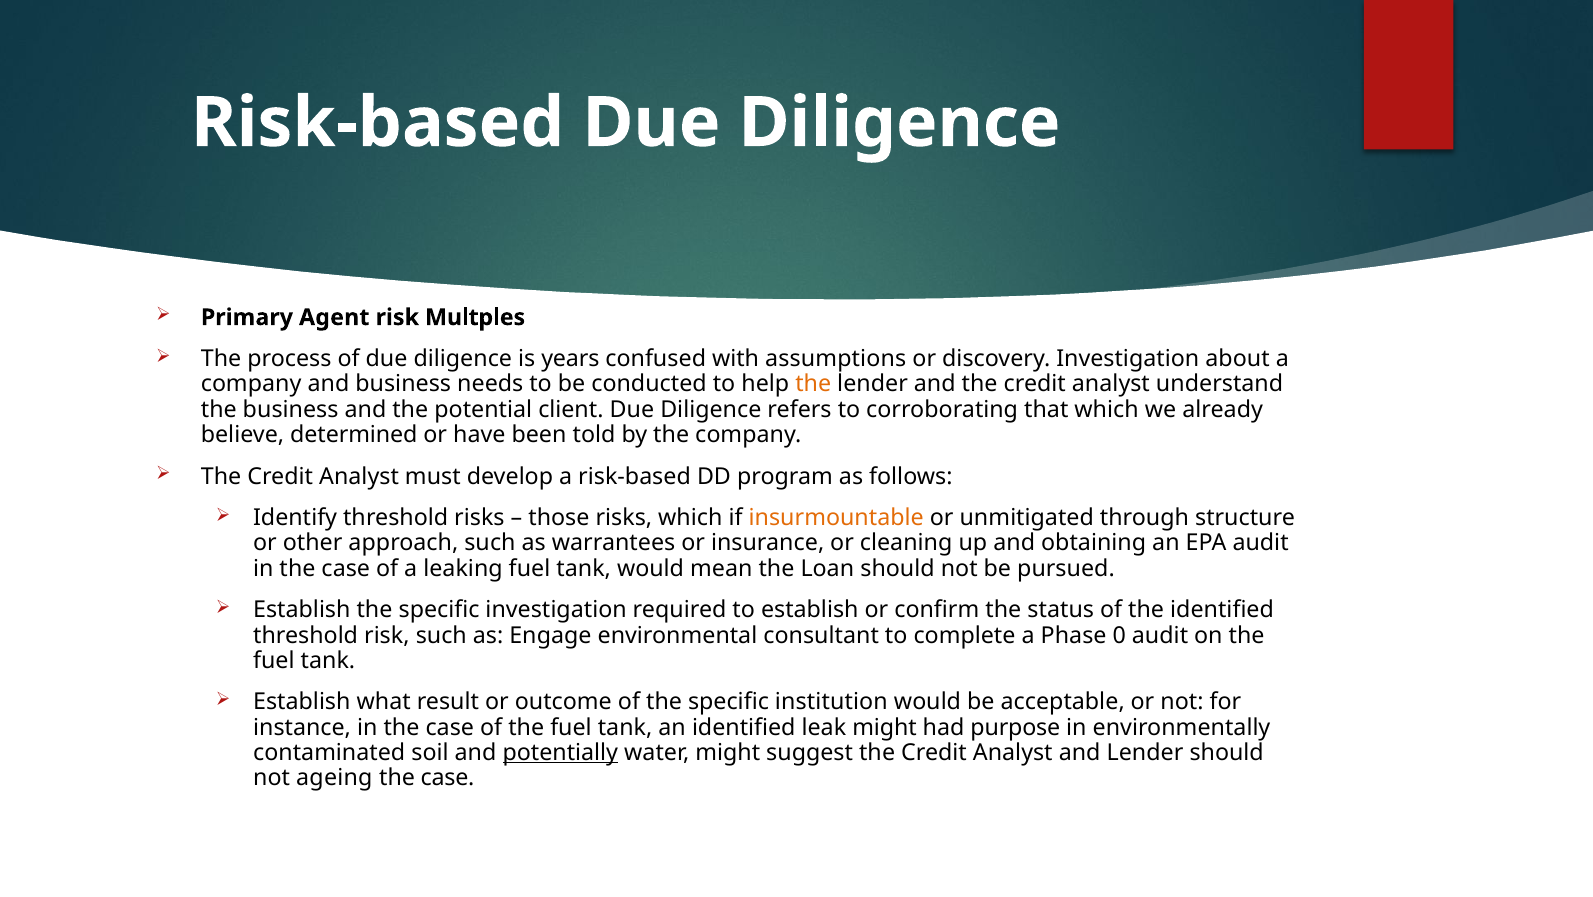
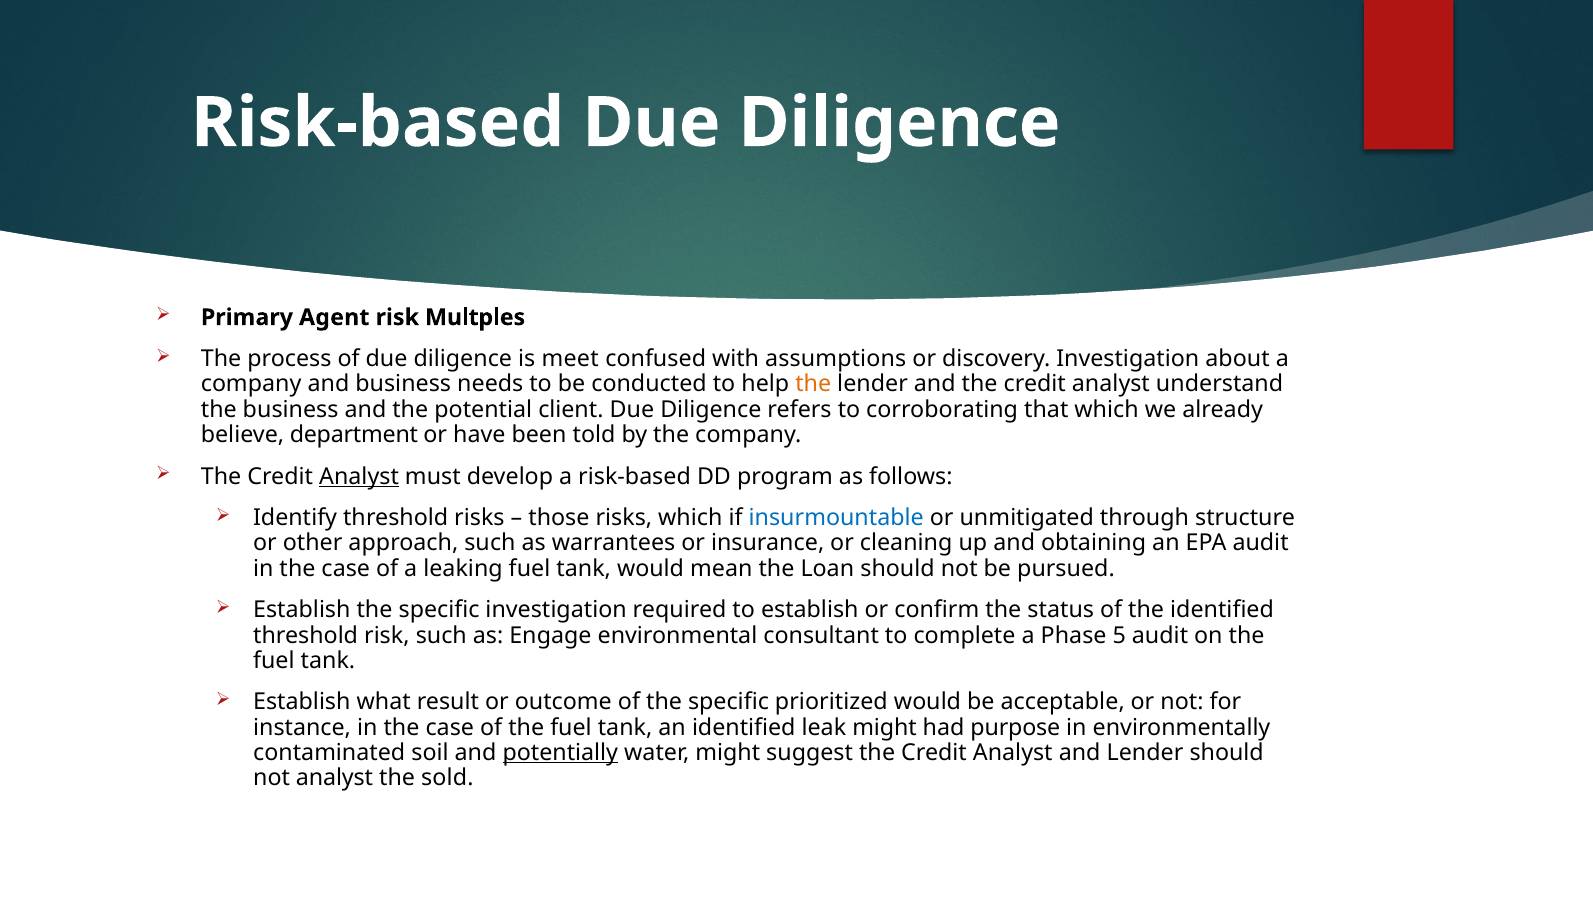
years: years -> meet
determined: determined -> department
Analyst at (359, 476) underline: none -> present
insurmountable colour: orange -> blue
0: 0 -> 5
institution: institution -> prioritized
not ageing: ageing -> analyst
case at (448, 777): case -> sold
